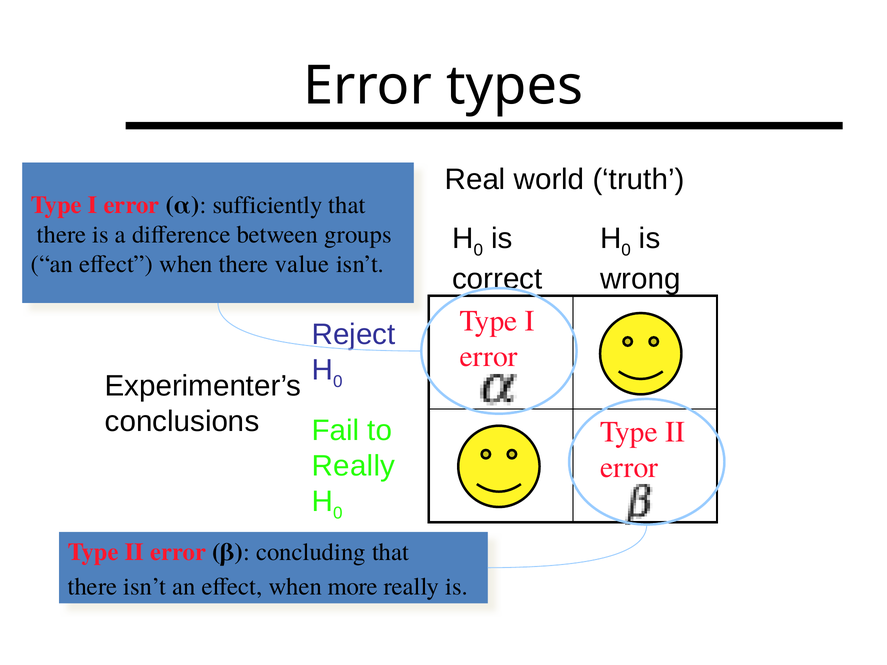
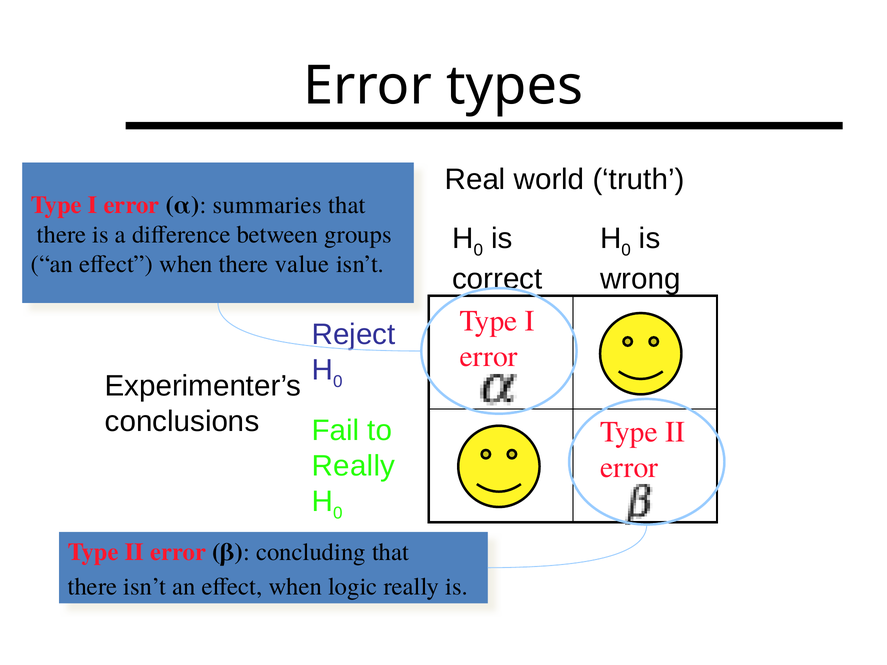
sufficiently: sufficiently -> summaries
more: more -> logic
